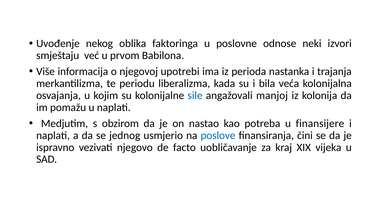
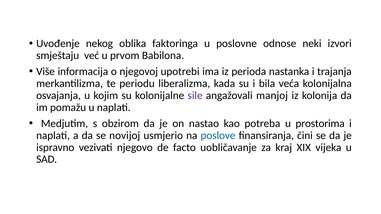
sile colour: blue -> purple
finansijere: finansijere -> prostorima
jednog: jednog -> novijoj
